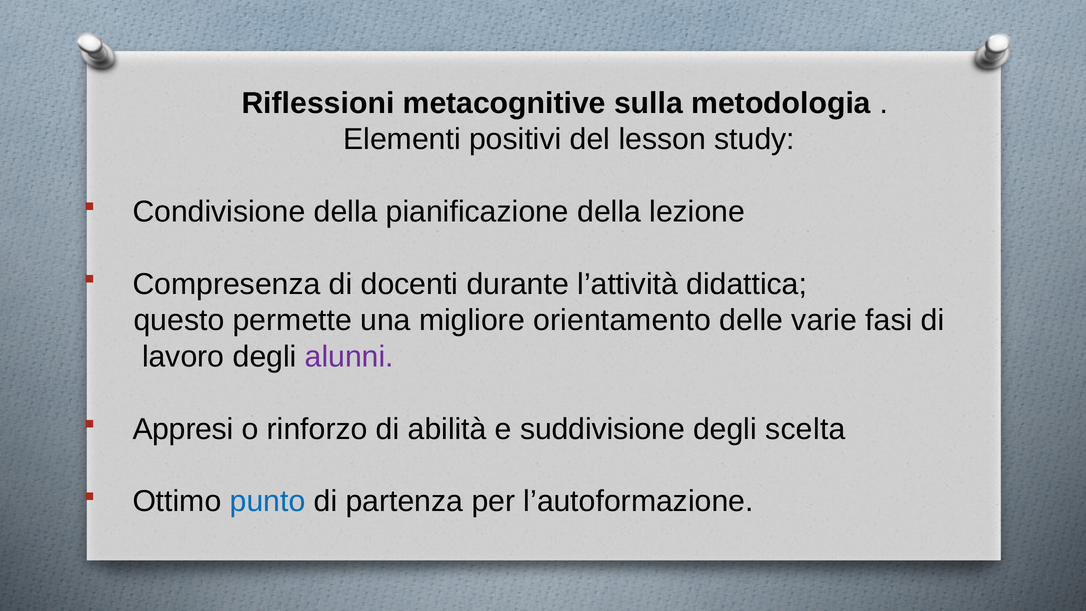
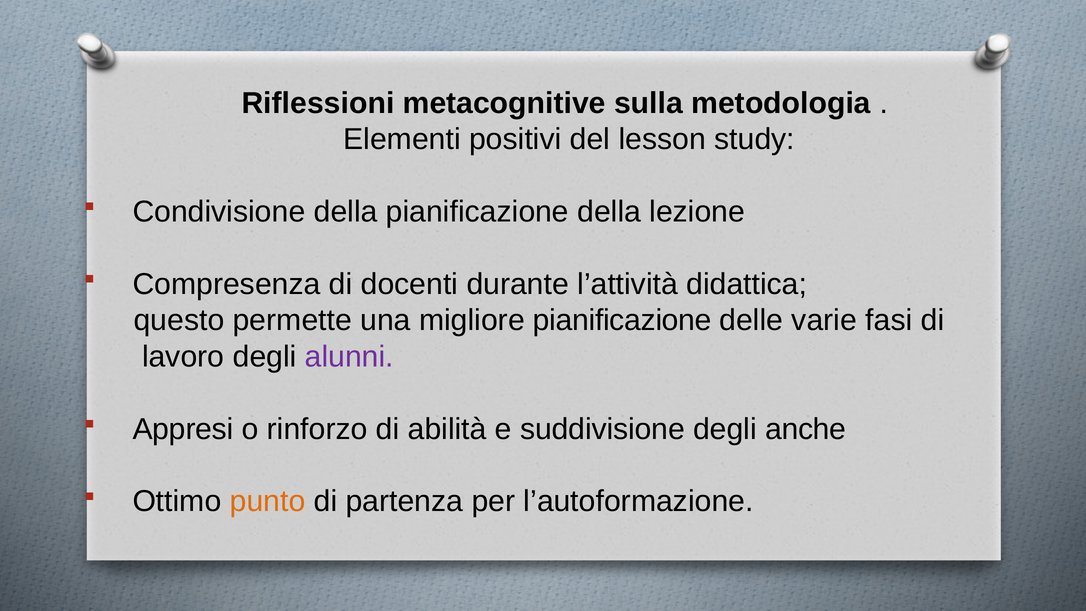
migliore orientamento: orientamento -> pianificazione
scelta: scelta -> anche
punto colour: blue -> orange
